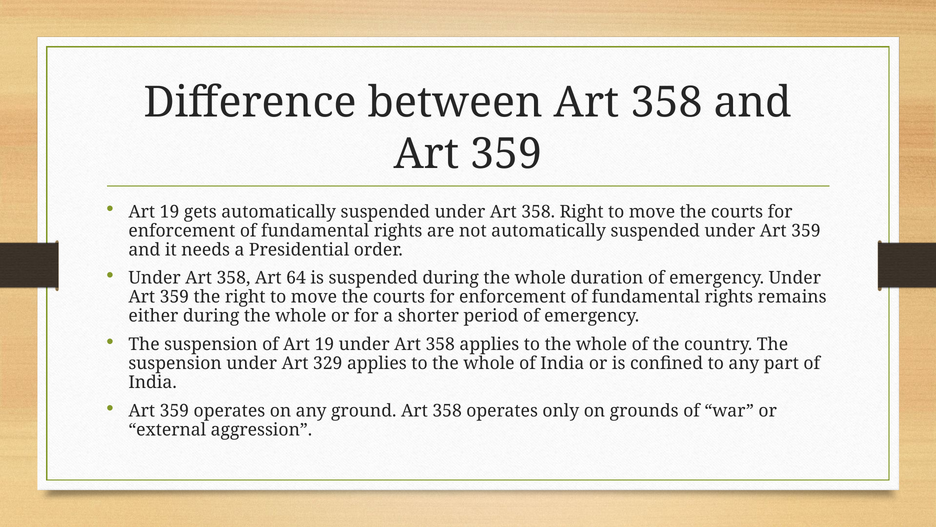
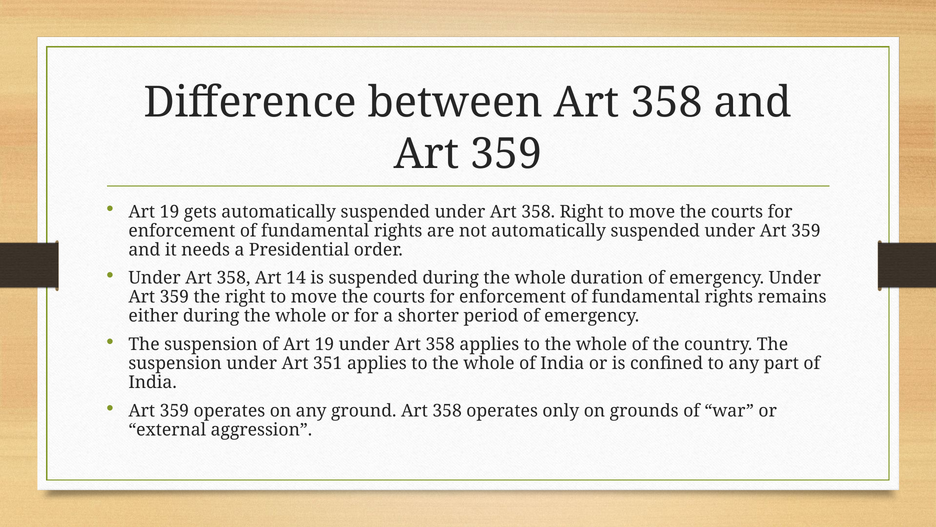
64: 64 -> 14
329: 329 -> 351
